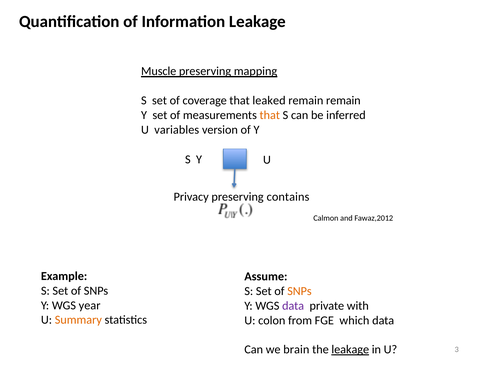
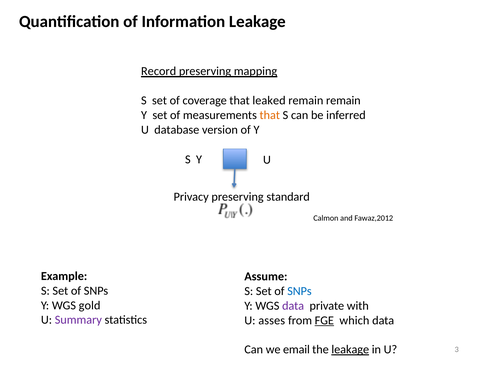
Muscle: Muscle -> Record
variables: variables -> database
contains: contains -> standard
SNPs at (299, 291) colour: orange -> blue
year: year -> gold
Summary colour: orange -> purple
colon: colon -> asses
FGE underline: none -> present
brain: brain -> email
